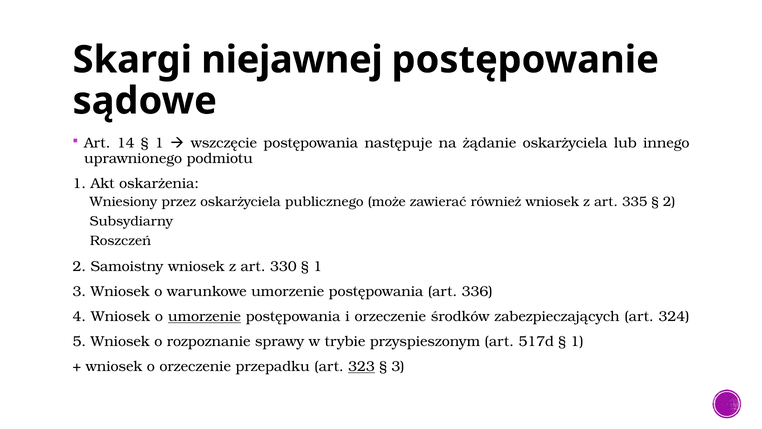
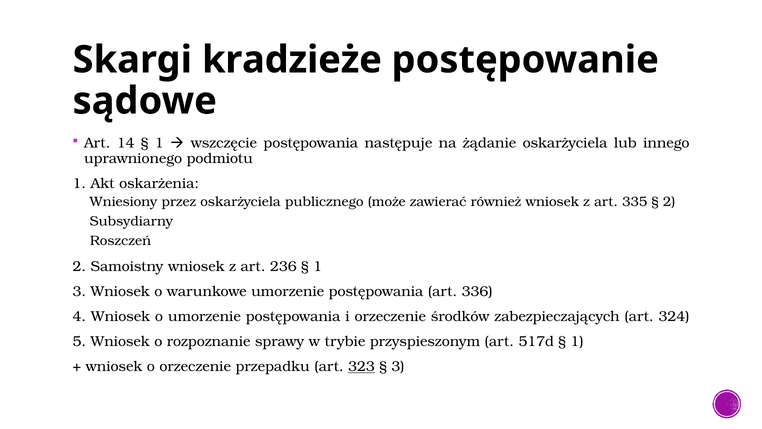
niejawnej: niejawnej -> kradzieże
330: 330 -> 236
umorzenie at (204, 316) underline: present -> none
